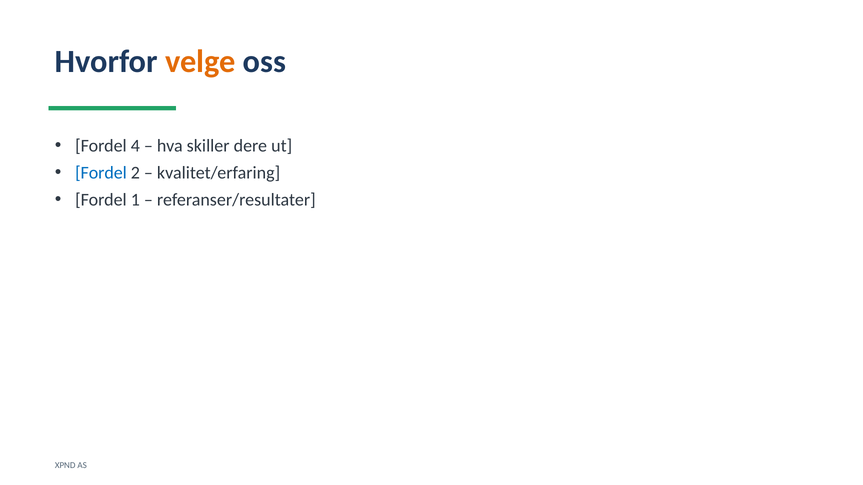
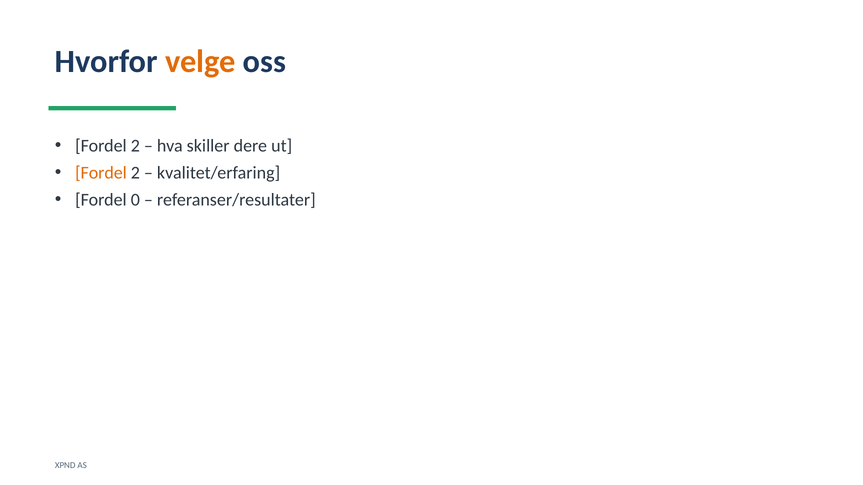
4 at (135, 146): 4 -> 2
Fordel at (101, 173) colour: blue -> orange
1: 1 -> 0
